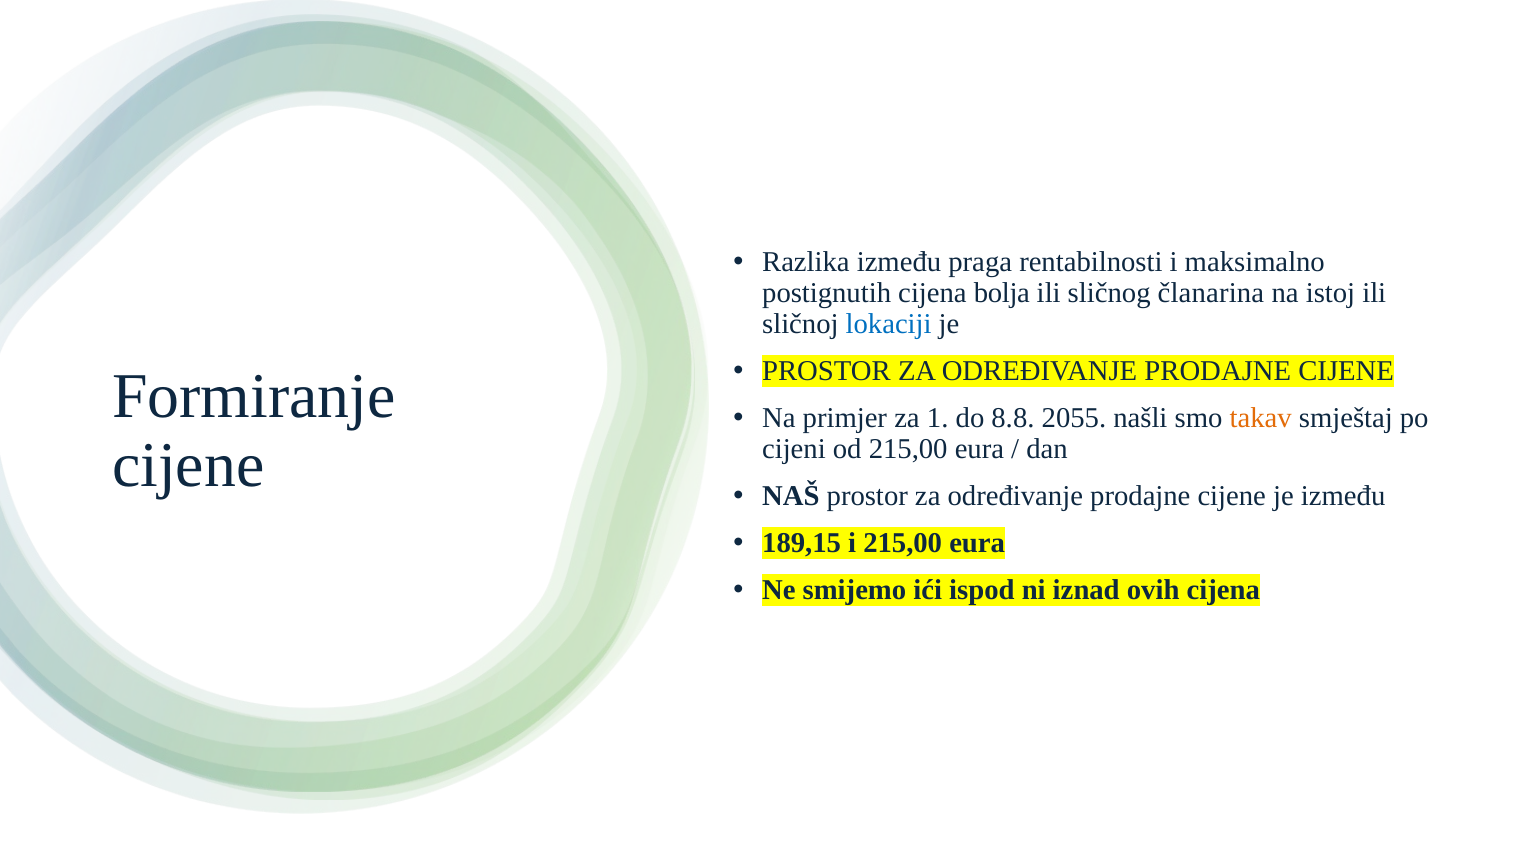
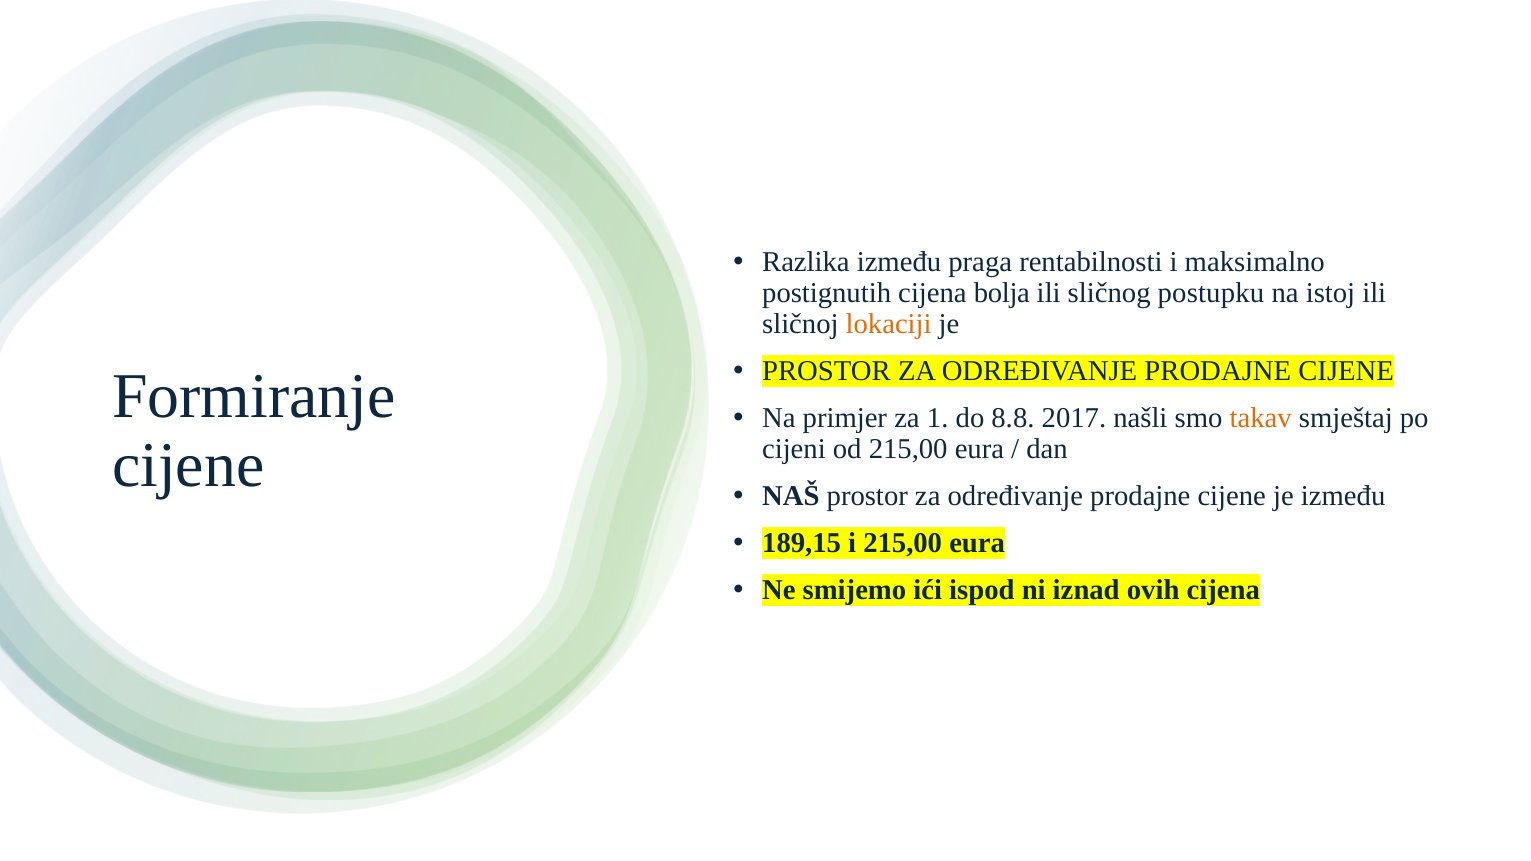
članarina: članarina -> postupku
lokaciji colour: blue -> orange
2055: 2055 -> 2017
